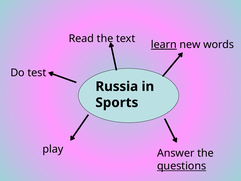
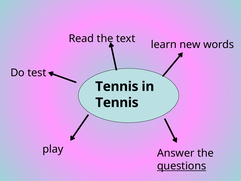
learn underline: present -> none
Russia at (117, 86): Russia -> Tennis
Sports at (117, 102): Sports -> Tennis
